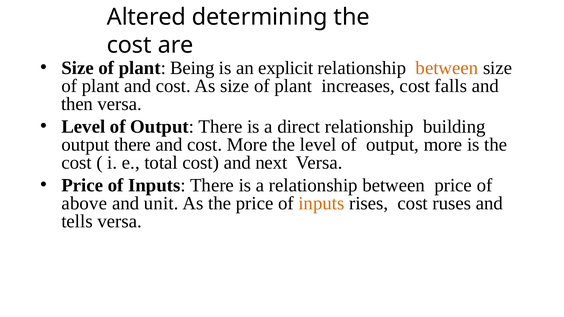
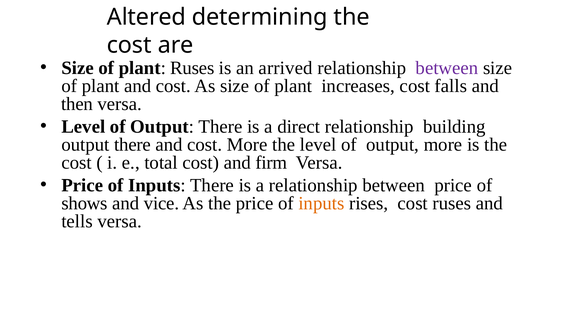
plant Being: Being -> Ruses
explicit: explicit -> arrived
between at (447, 68) colour: orange -> purple
next: next -> firm
above: above -> shows
unit: unit -> vice
